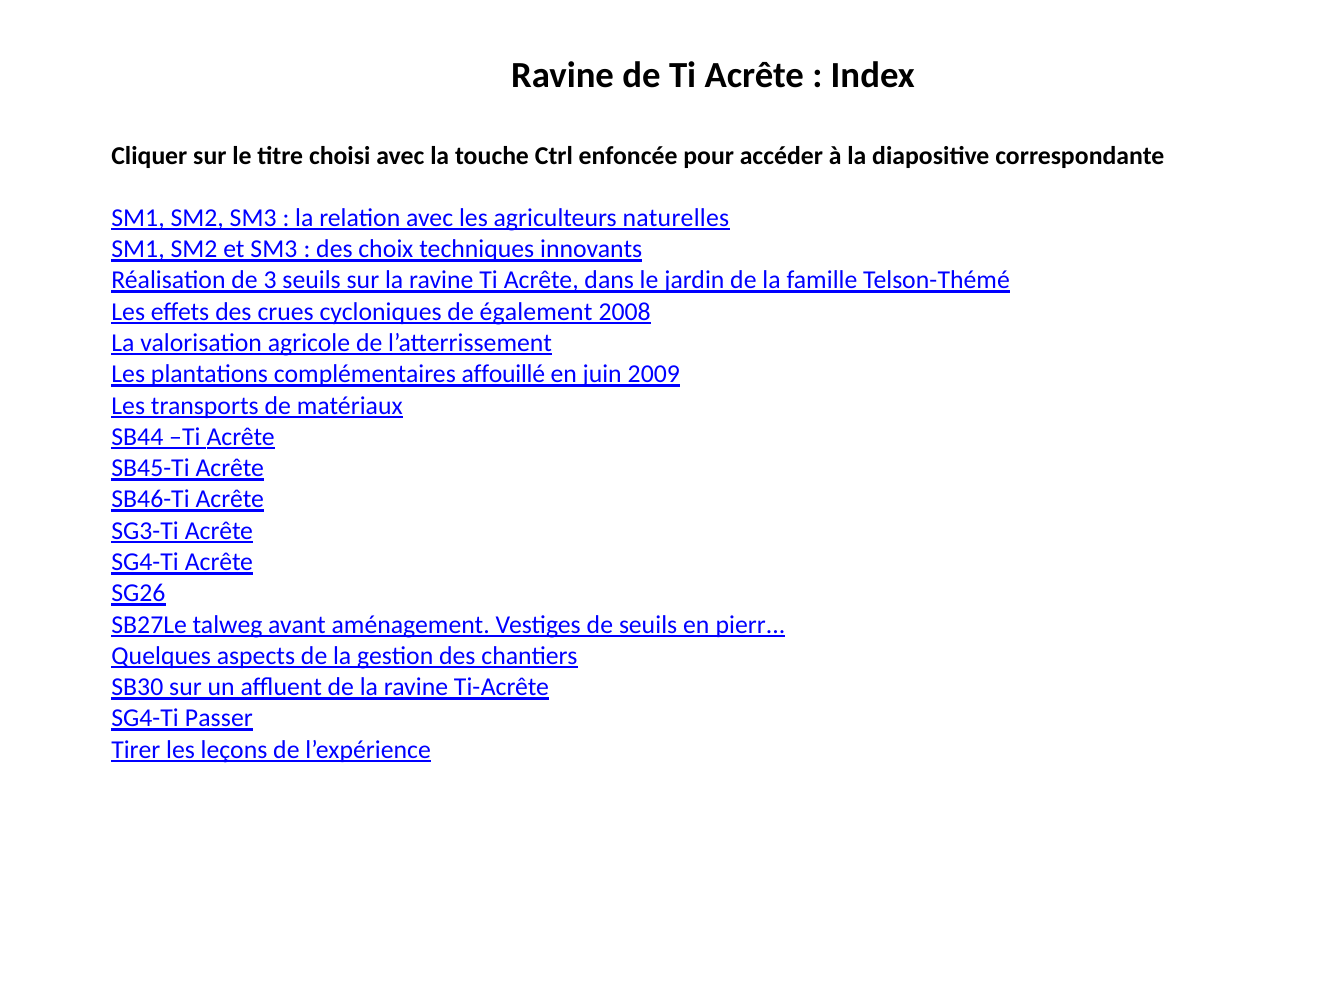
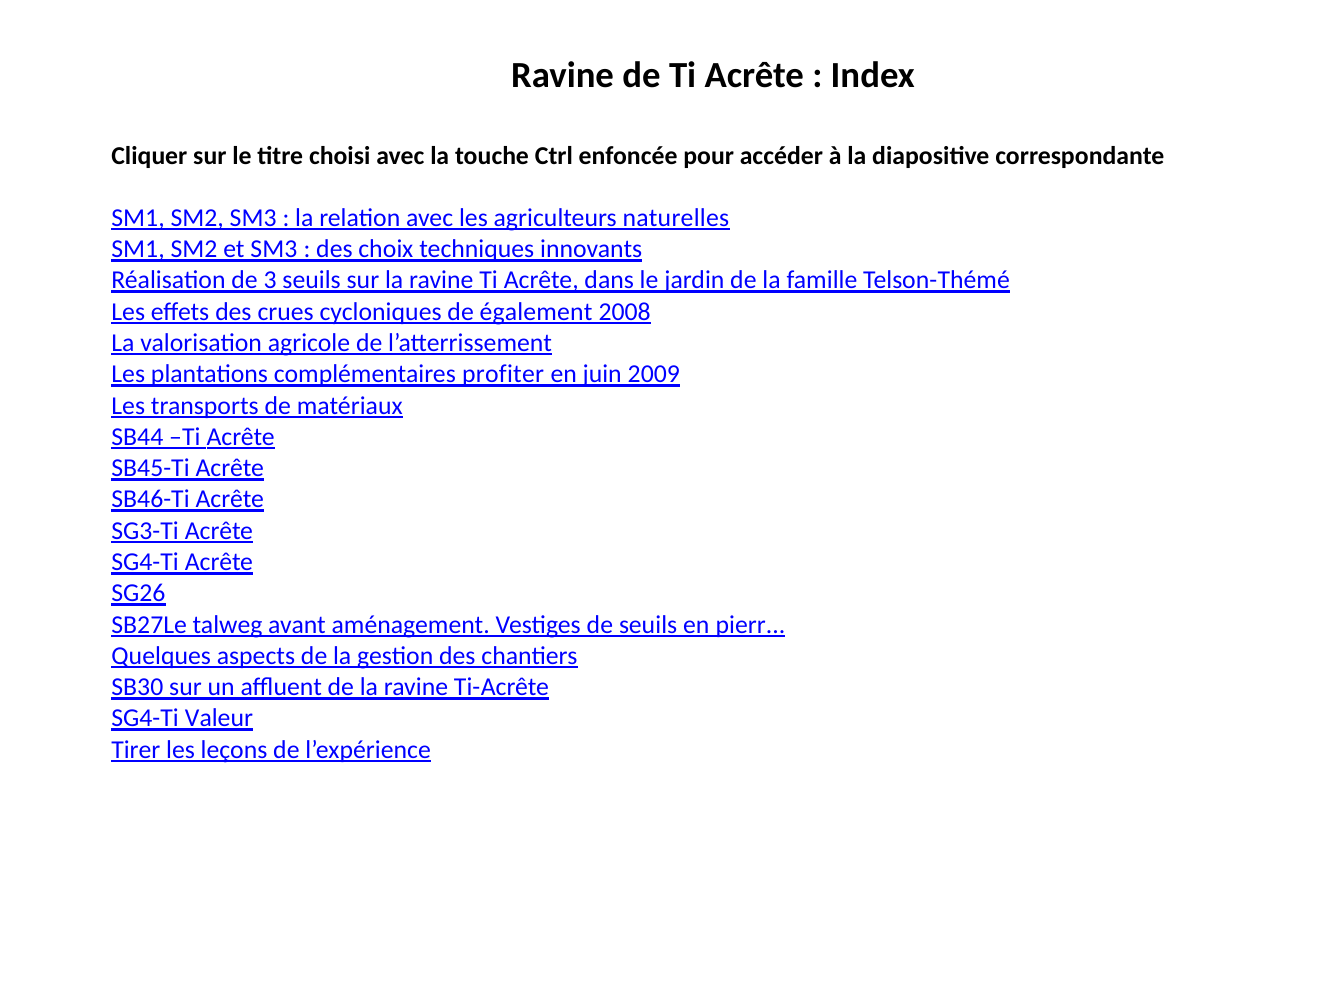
affouillé: affouillé -> profiter
Passer: Passer -> Valeur
